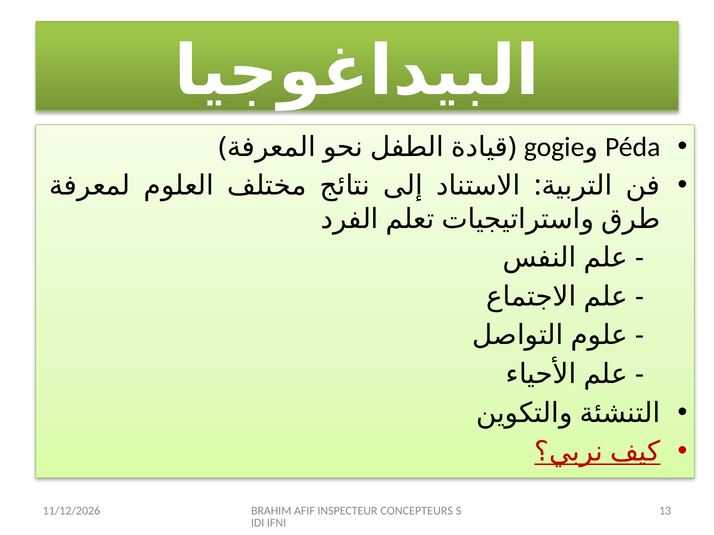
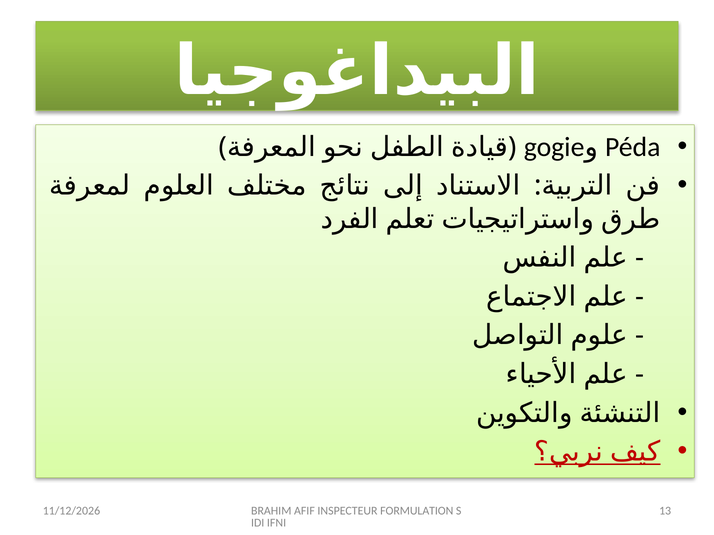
CONCEPTEURS: CONCEPTEURS -> FORMULATION
